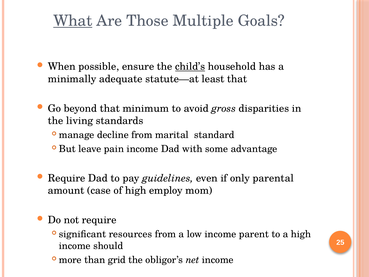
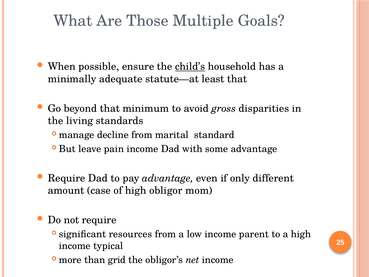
What underline: present -> none
pay guidelines: guidelines -> advantage
parental: parental -> different
employ: employ -> obligor
should: should -> typical
